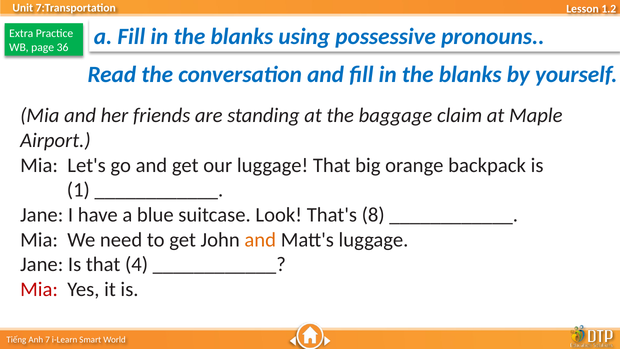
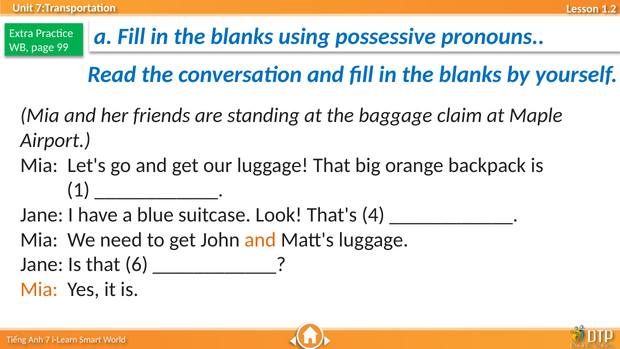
36: 36 -> 99
8: 8 -> 4
4: 4 -> 6
Mia at (39, 289) colour: red -> orange
